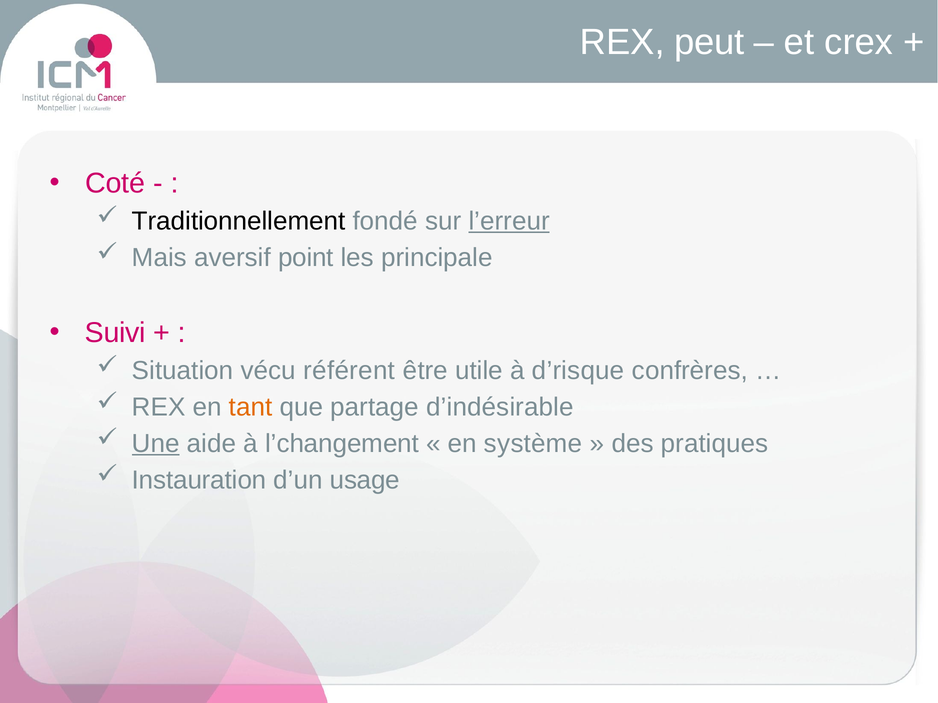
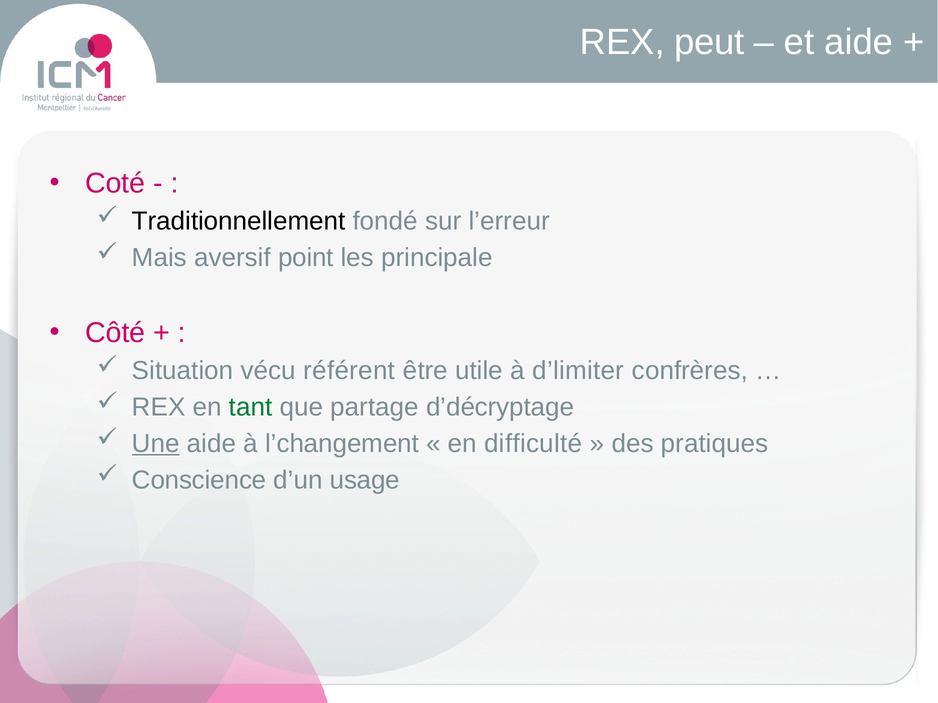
et crex: crex -> aide
l’erreur underline: present -> none
Suivi: Suivi -> Côté
d’risque: d’risque -> d’limiter
tant colour: orange -> green
d’indésirable: d’indésirable -> d’décryptage
système: système -> difficulté
Instauration: Instauration -> Conscience
